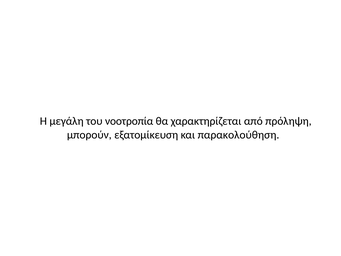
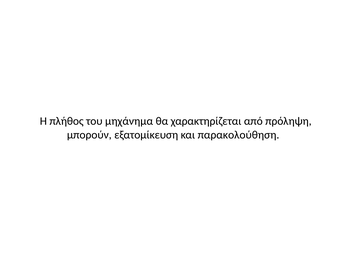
μεγάλη: μεγάλη -> πλήθος
νοοτροπία: νοοτροπία -> μηχάνημα
